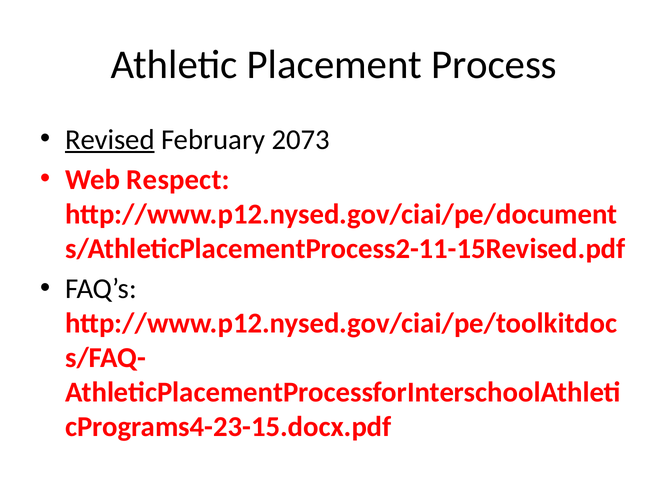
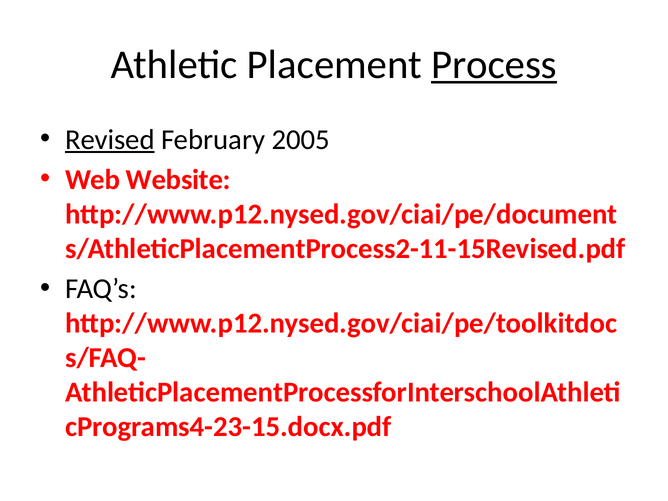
Process underline: none -> present
2073: 2073 -> 2005
Respect: Respect -> Website
